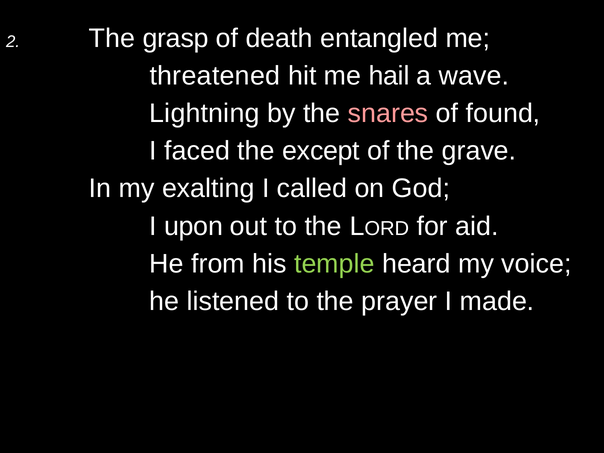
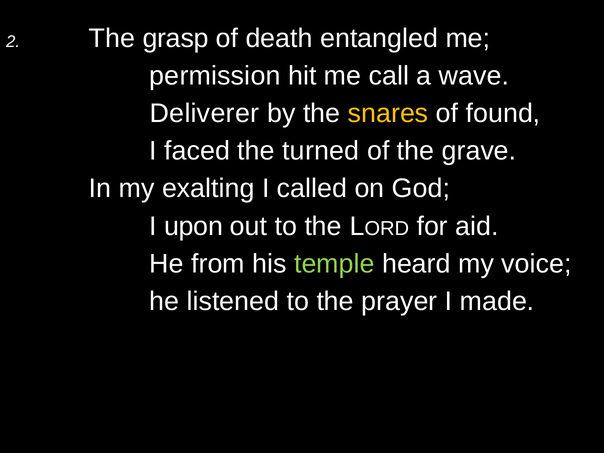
threatened: threatened -> permission
hail: hail -> call
Lightning: Lightning -> Deliverer
snares colour: pink -> yellow
except: except -> turned
